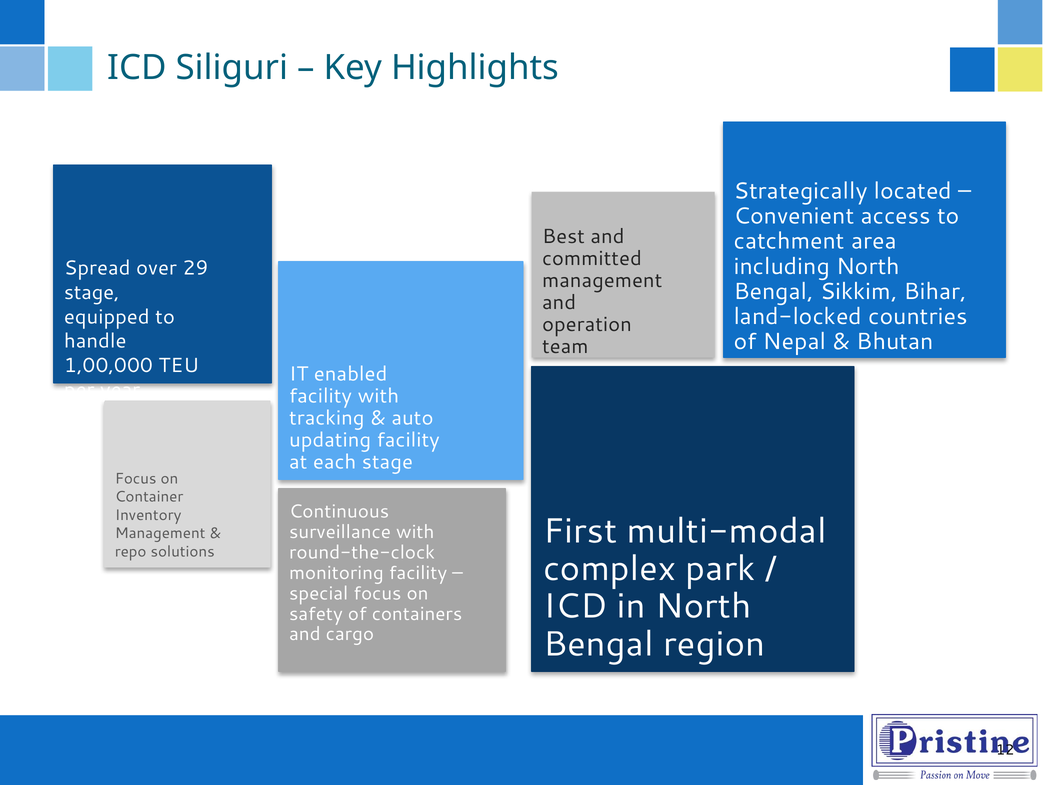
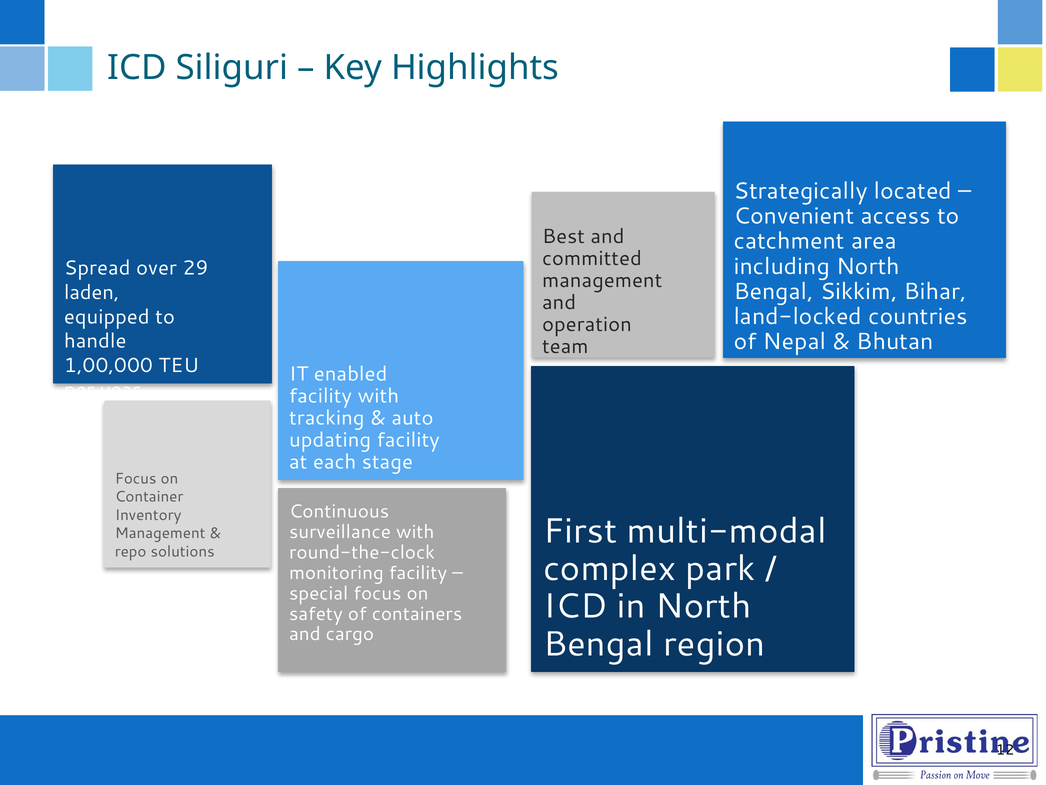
stage at (92, 292): stage -> laden
